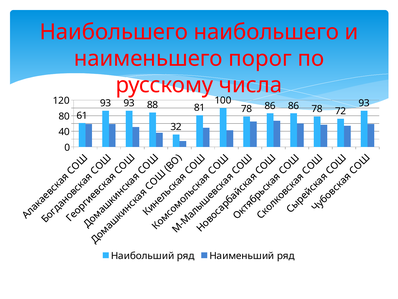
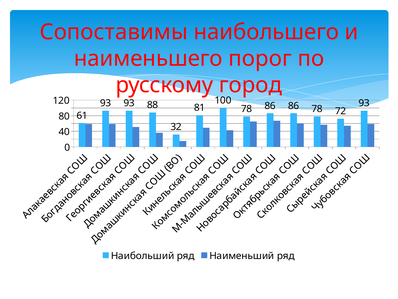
Наибольшего at (114, 32): Наибольшего -> Сопоставимы
числа: числа -> город
